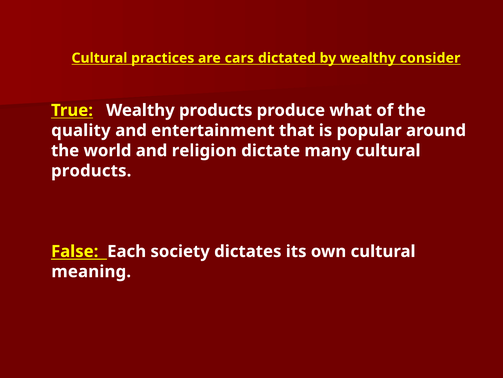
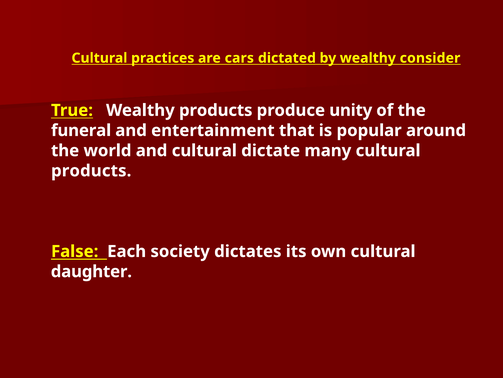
what: what -> unity
quality: quality -> funeral
and religion: religion -> cultural
meaning: meaning -> daughter
